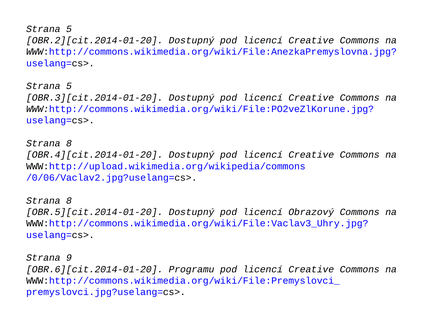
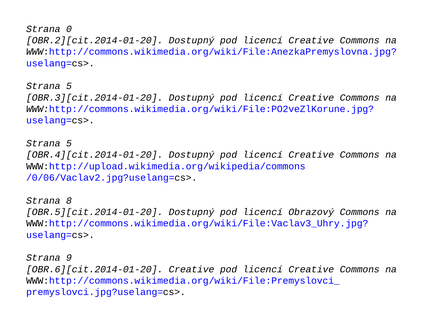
5 at (69, 29): 5 -> 0
8 at (69, 143): 8 -> 5
OBR.6][cit.2014-01-20 Programu: Programu -> Creative
